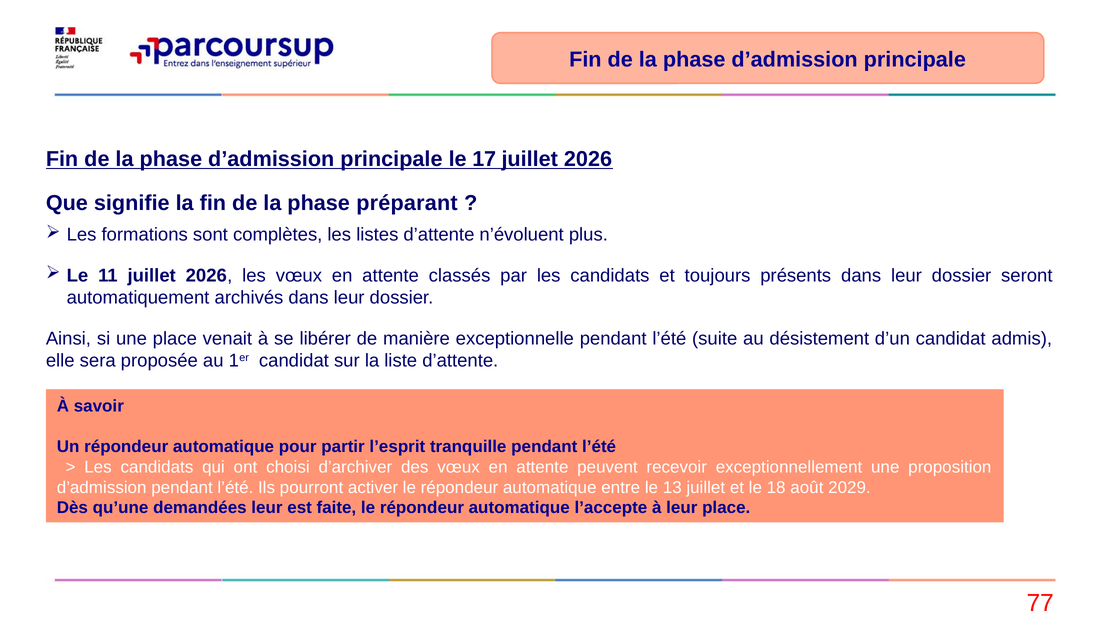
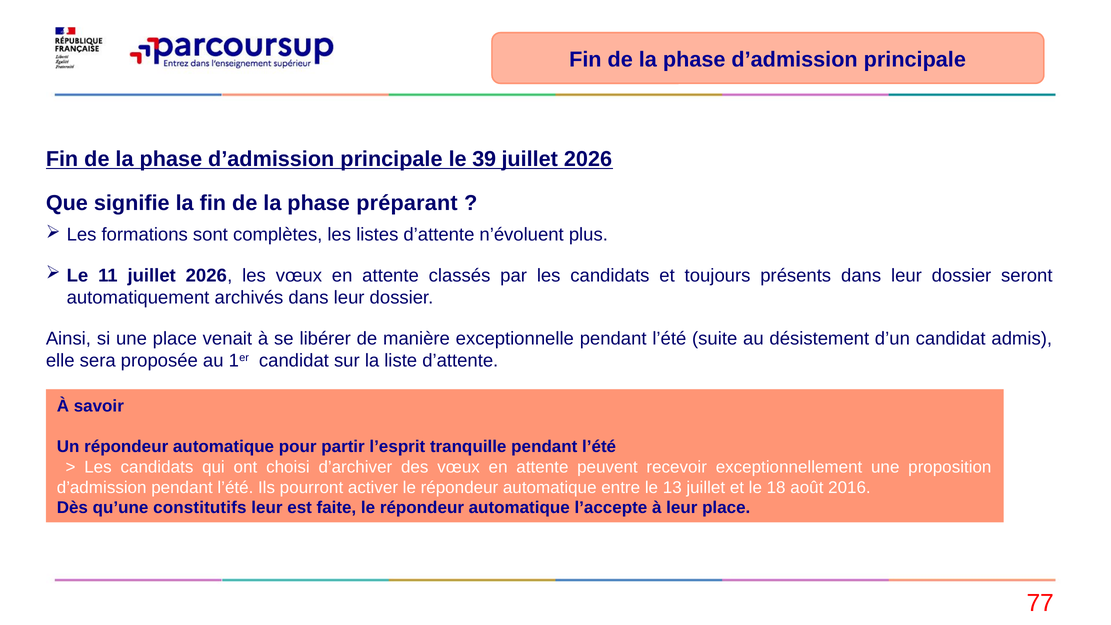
17: 17 -> 39
2029: 2029 -> 2016
demandées: demandées -> constitutifs
